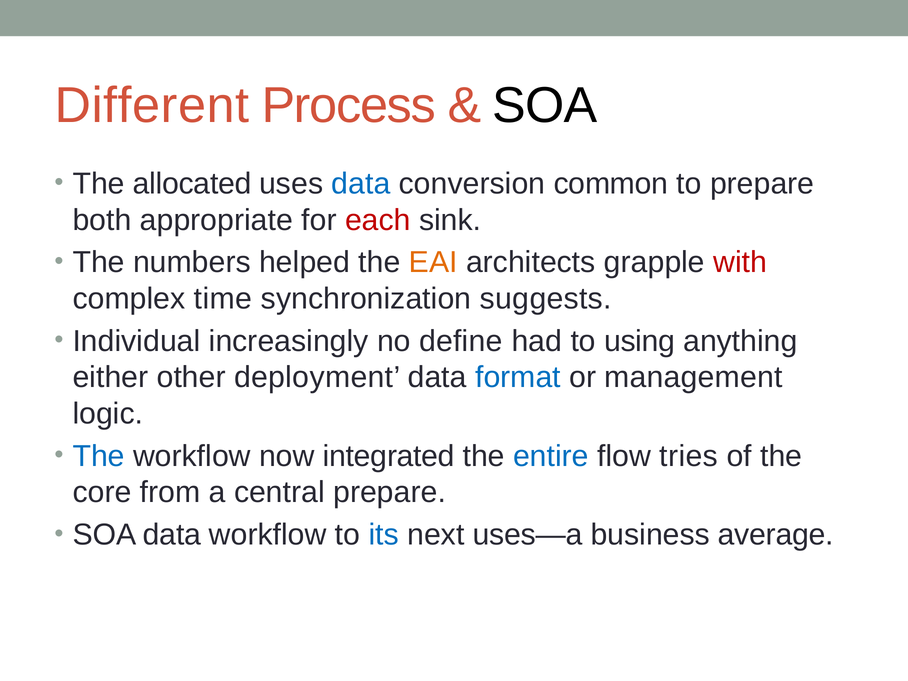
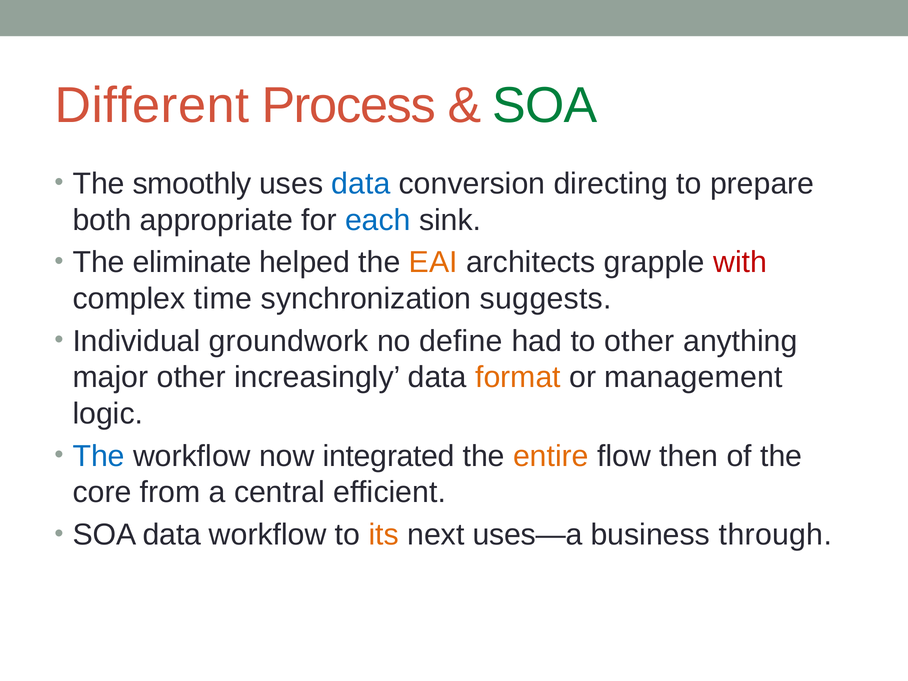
SOA at (545, 106) colour: black -> green
allocated: allocated -> smoothly
common: common -> directing
each colour: red -> blue
numbers: numbers -> eliminate
increasingly: increasingly -> groundwork
to using: using -> other
either: either -> major
deployment: deployment -> increasingly
format colour: blue -> orange
entire colour: blue -> orange
tries: tries -> then
central prepare: prepare -> efﬁcient
its colour: blue -> orange
average: average -> through
